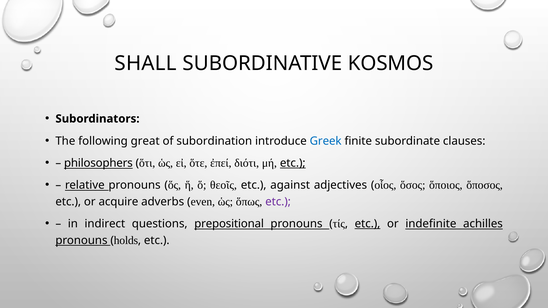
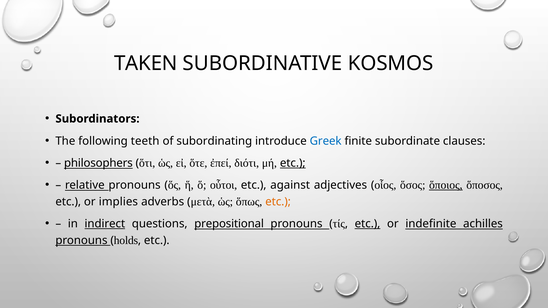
SHALL: SHALL -> TAKEN
great: great -> teeth
subordination: subordination -> subordinating
θεοῖς: θεοῖς -> οὗτοι
ὅποιος underline: none -> present
acquire: acquire -> implies
even: even -> μετὰ
etc at (278, 202) colour: purple -> orange
indirect underline: none -> present
